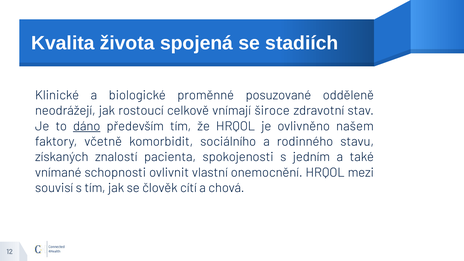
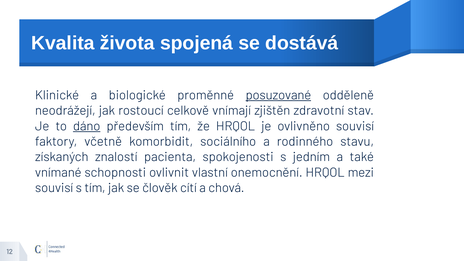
stadiích: stadiích -> dostává
posuzované underline: none -> present
široce: široce -> zjištěn
ovlivněno našem: našem -> souvisí
